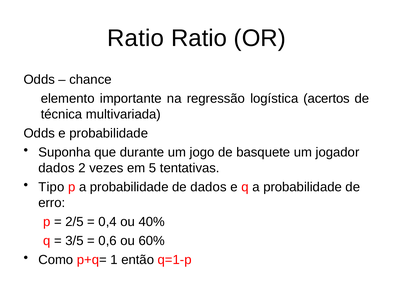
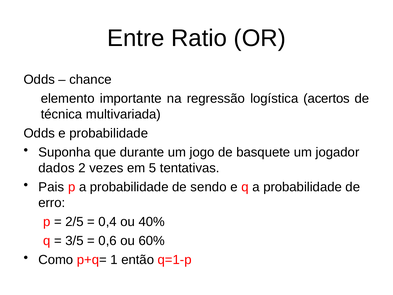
Ratio at (136, 38): Ratio -> Entre
Tipo: Tipo -> Pais
de dados: dados -> sendo
